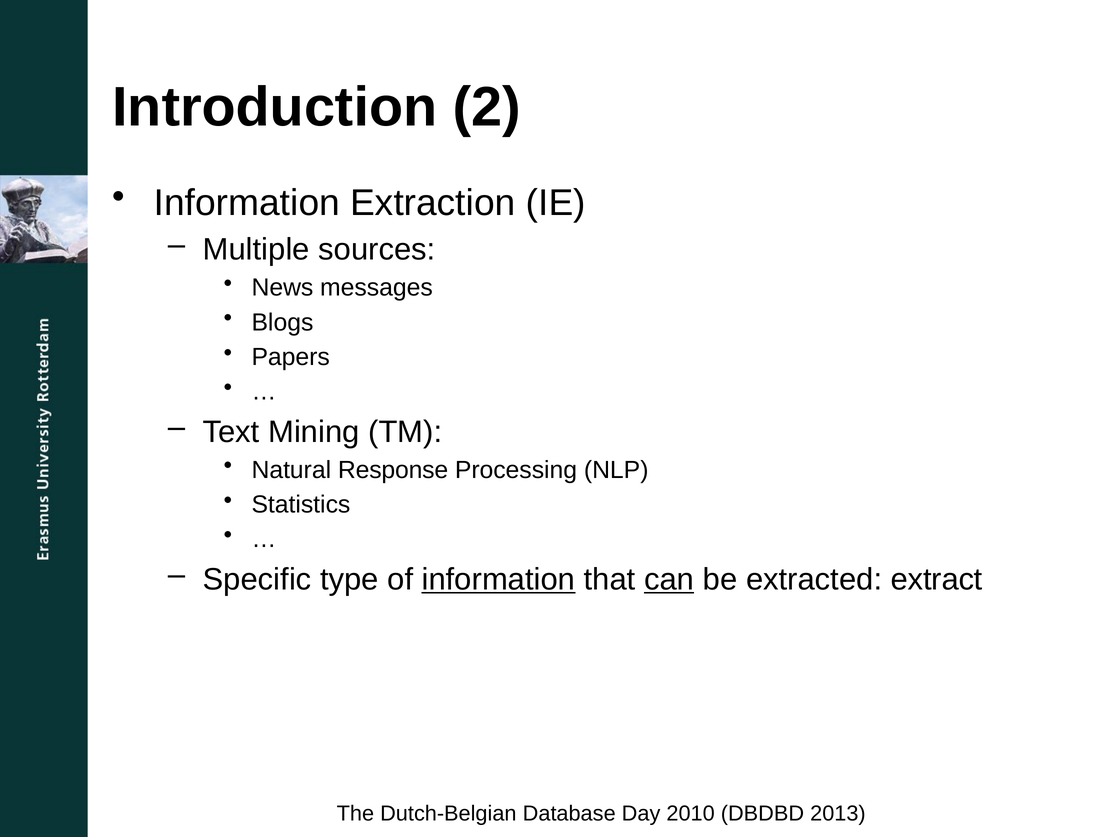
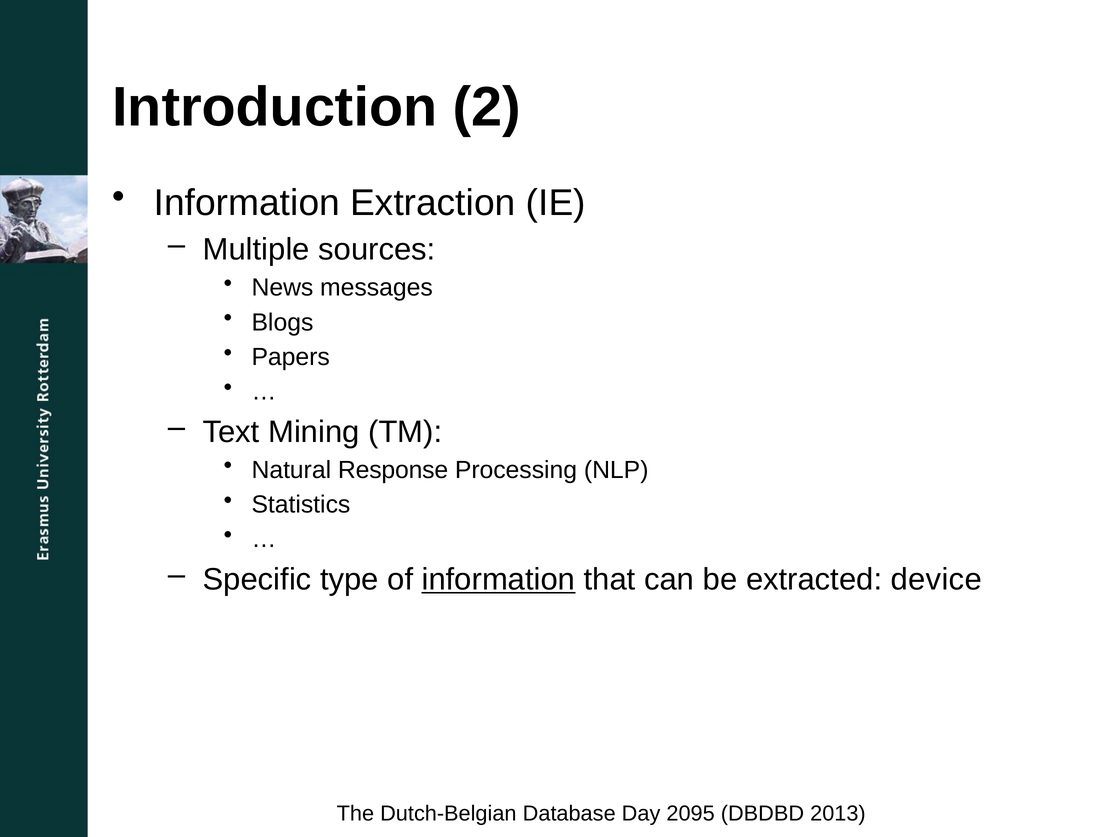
can underline: present -> none
extract: extract -> device
2010: 2010 -> 2095
